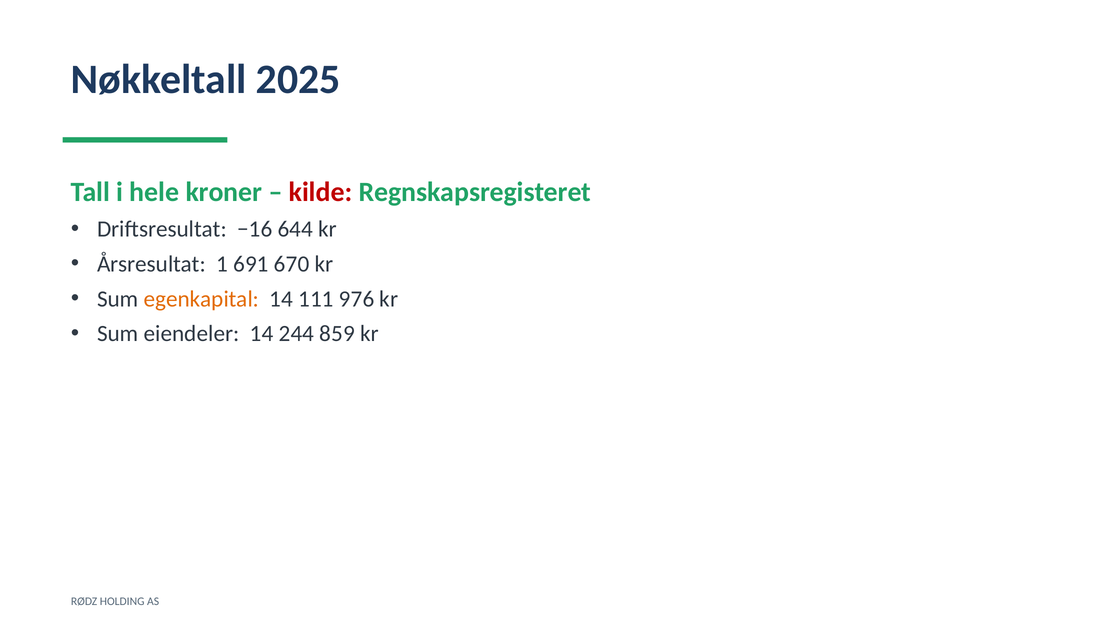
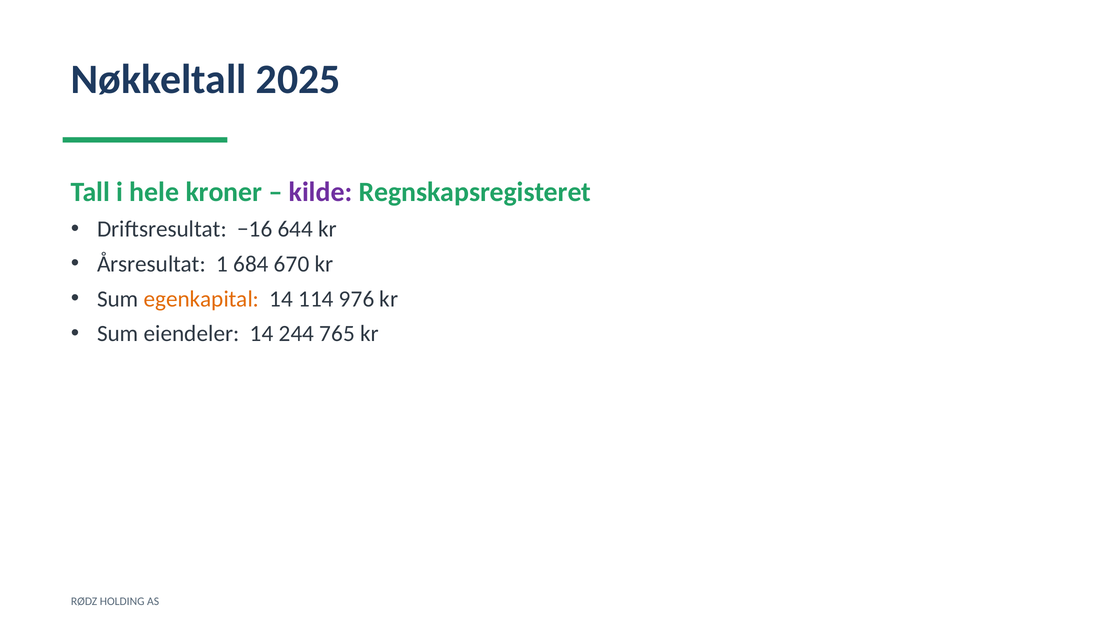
kilde colour: red -> purple
691: 691 -> 684
111: 111 -> 114
859: 859 -> 765
